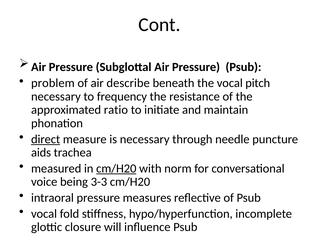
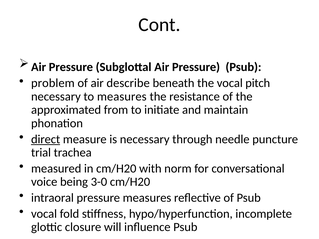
to frequency: frequency -> measures
ratio: ratio -> from
aids: aids -> trial
cm/H20 at (116, 169) underline: present -> none
3-3: 3-3 -> 3-0
